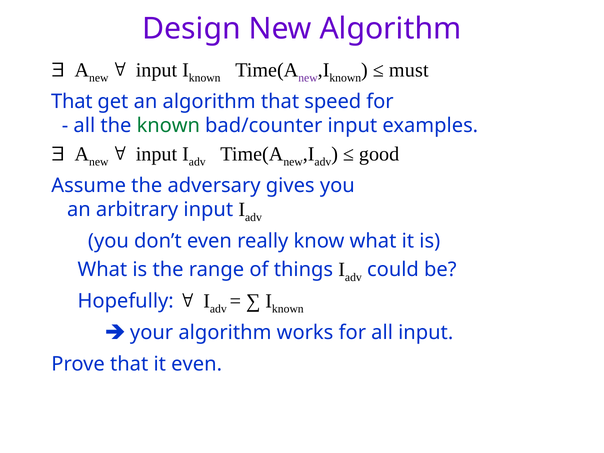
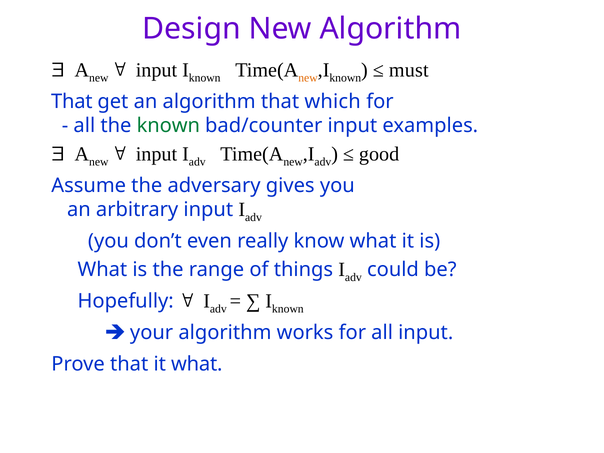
new at (308, 78) colour: purple -> orange
speed: speed -> which
it even: even -> what
